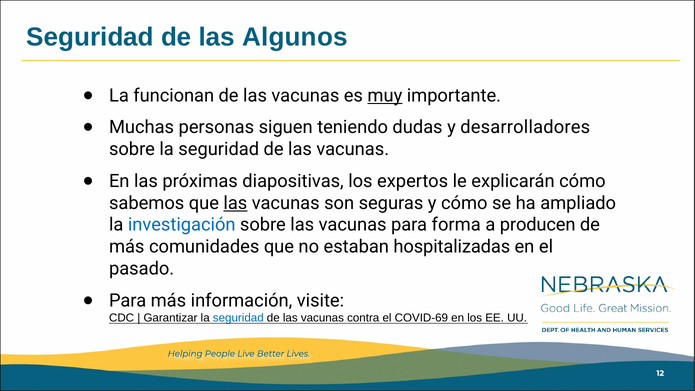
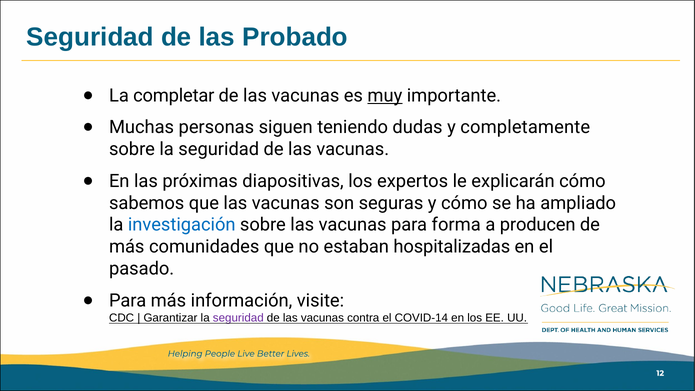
Algunos: Algunos -> Probado
funcionan: funcionan -> completar
desarrolladores: desarrolladores -> completamente
las at (235, 203) underline: present -> none
seguridad at (238, 318) colour: blue -> purple
COVID-69: COVID-69 -> COVID-14
